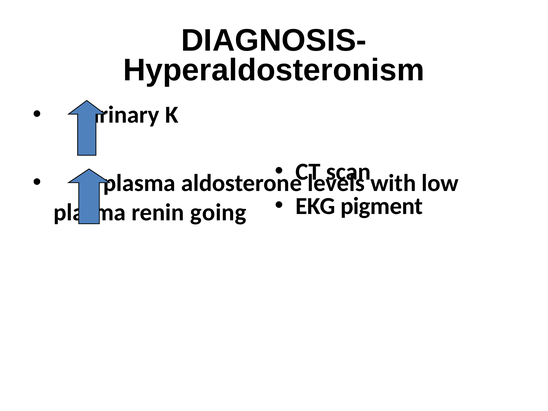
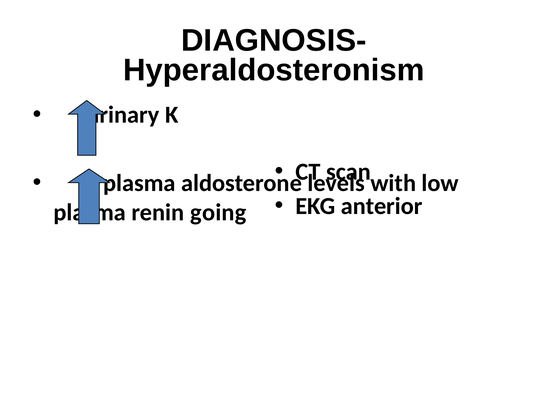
pigment: pigment -> anterior
